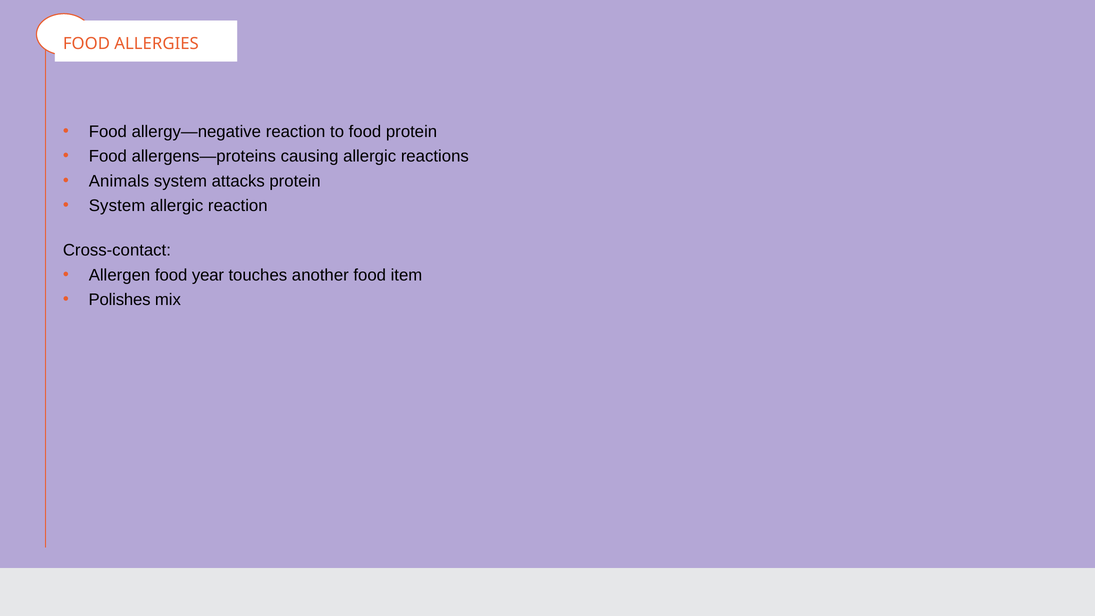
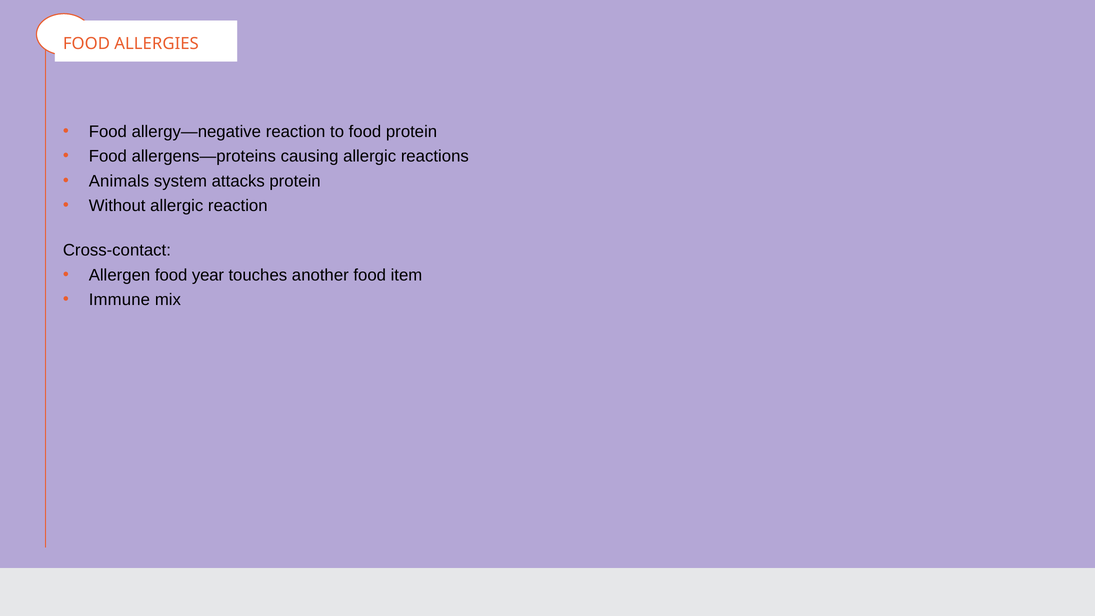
System at (117, 206): System -> Without
Polishes: Polishes -> Immune
